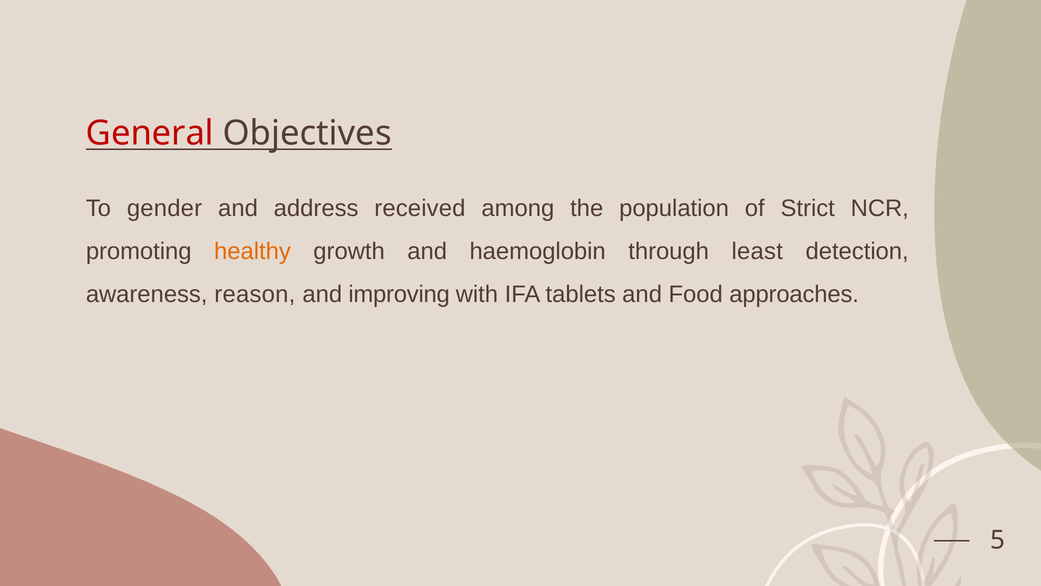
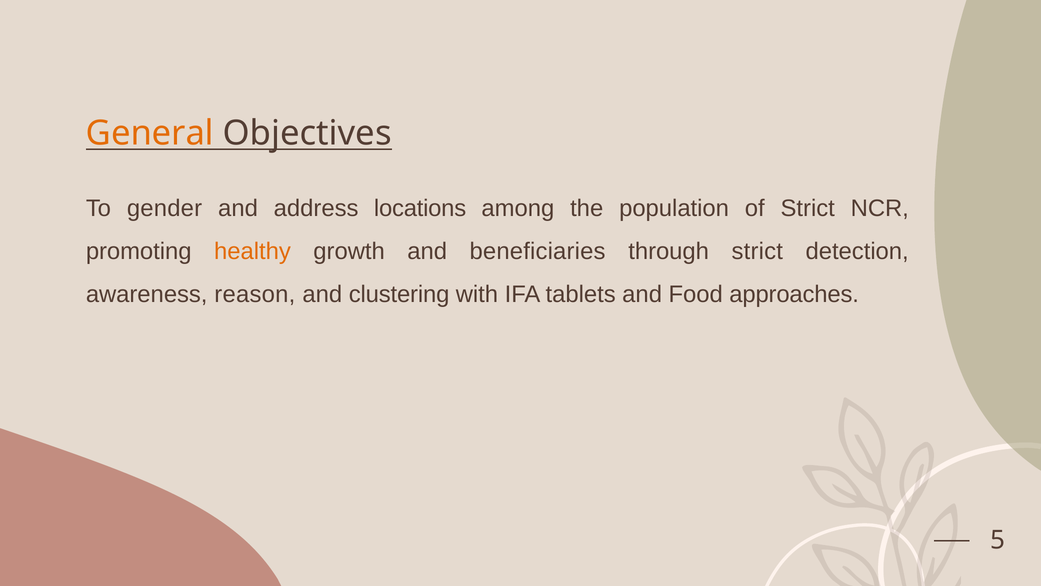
General colour: red -> orange
received: received -> locations
haemoglobin: haemoglobin -> beneficiaries
through least: least -> strict
improving: improving -> clustering
